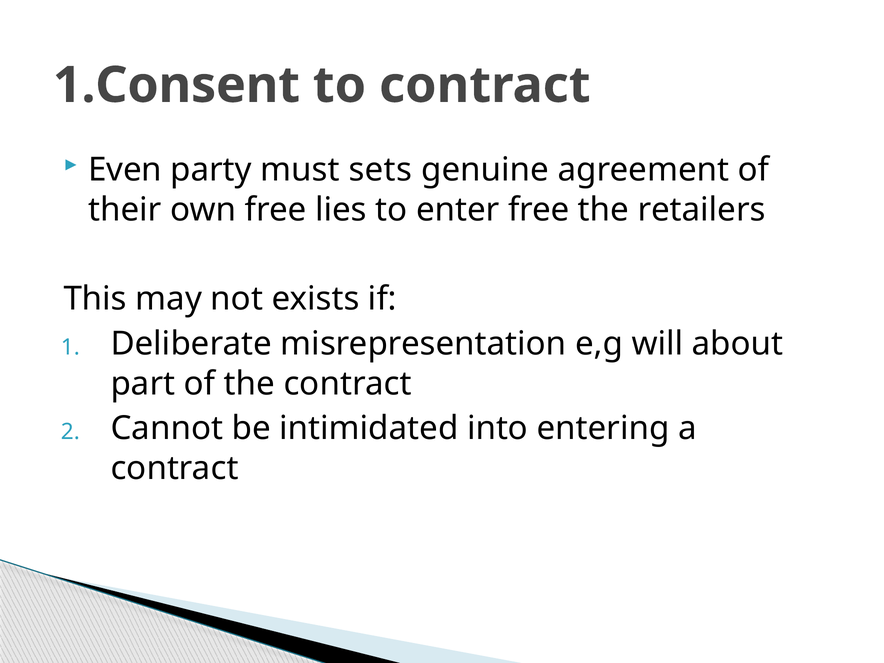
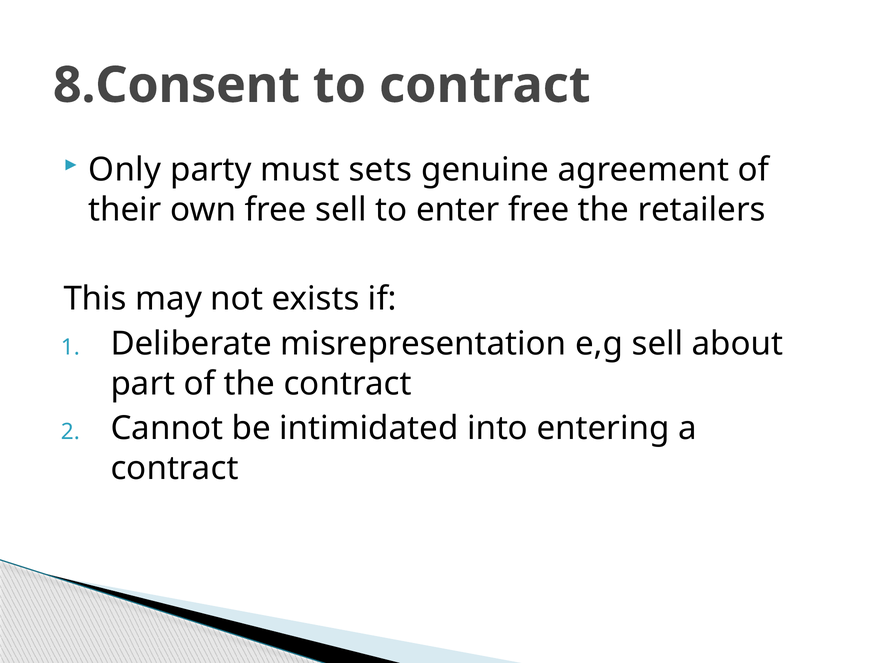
1.Consent: 1.Consent -> 8.Consent
Even: Even -> Only
free lies: lies -> sell
e,g will: will -> sell
